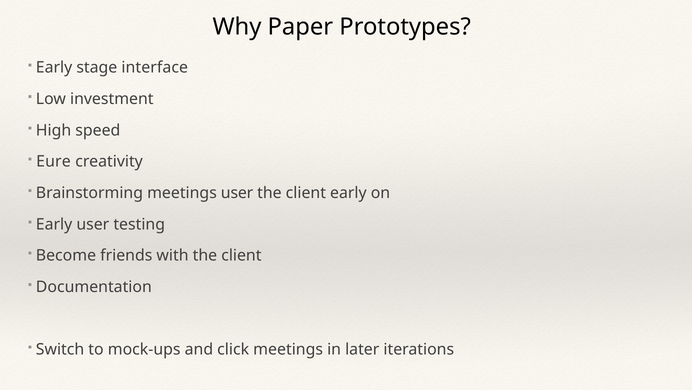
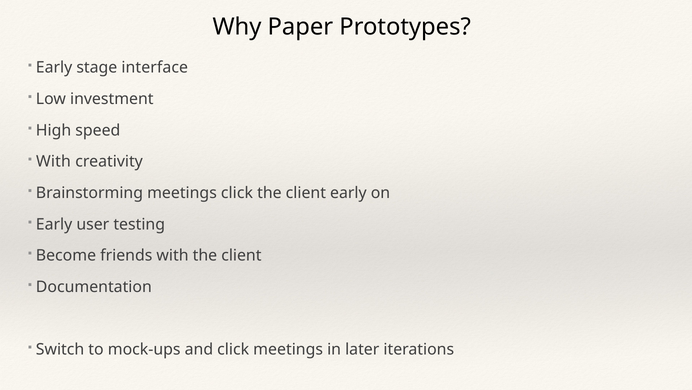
Eure at (53, 161): Eure -> With
meetings user: user -> click
